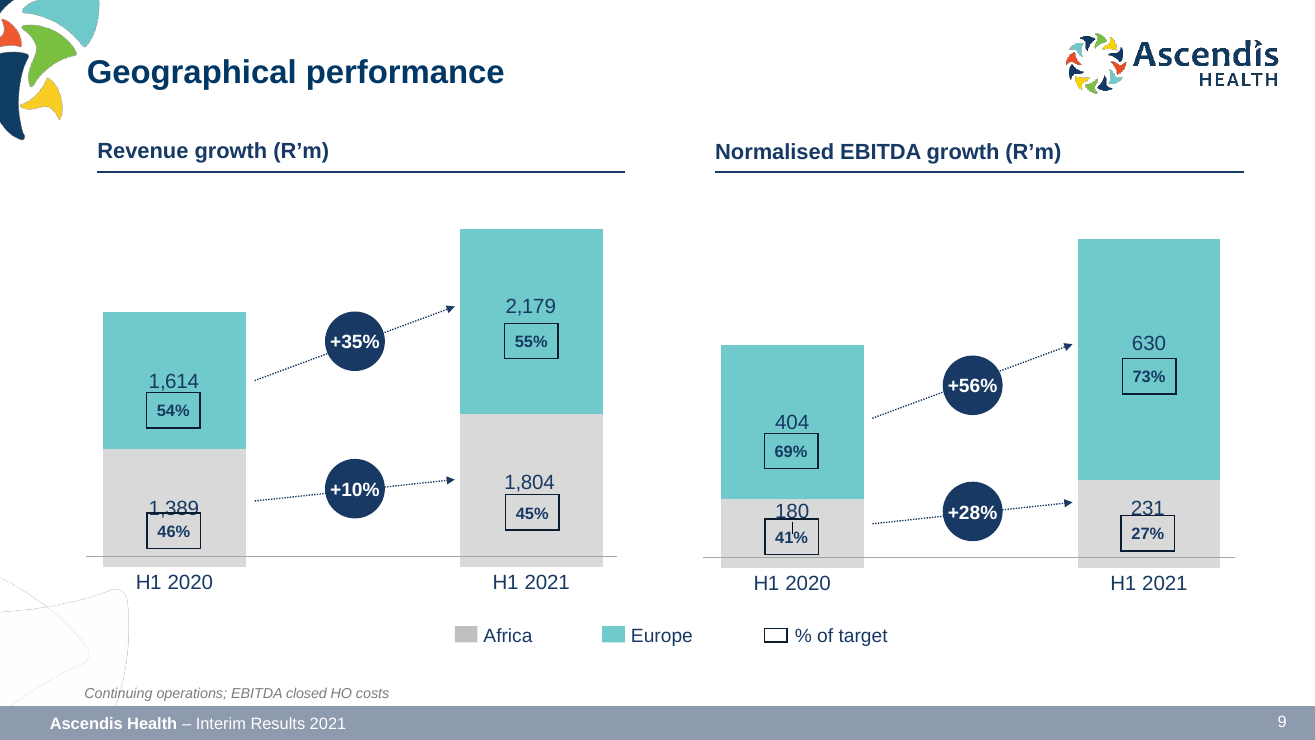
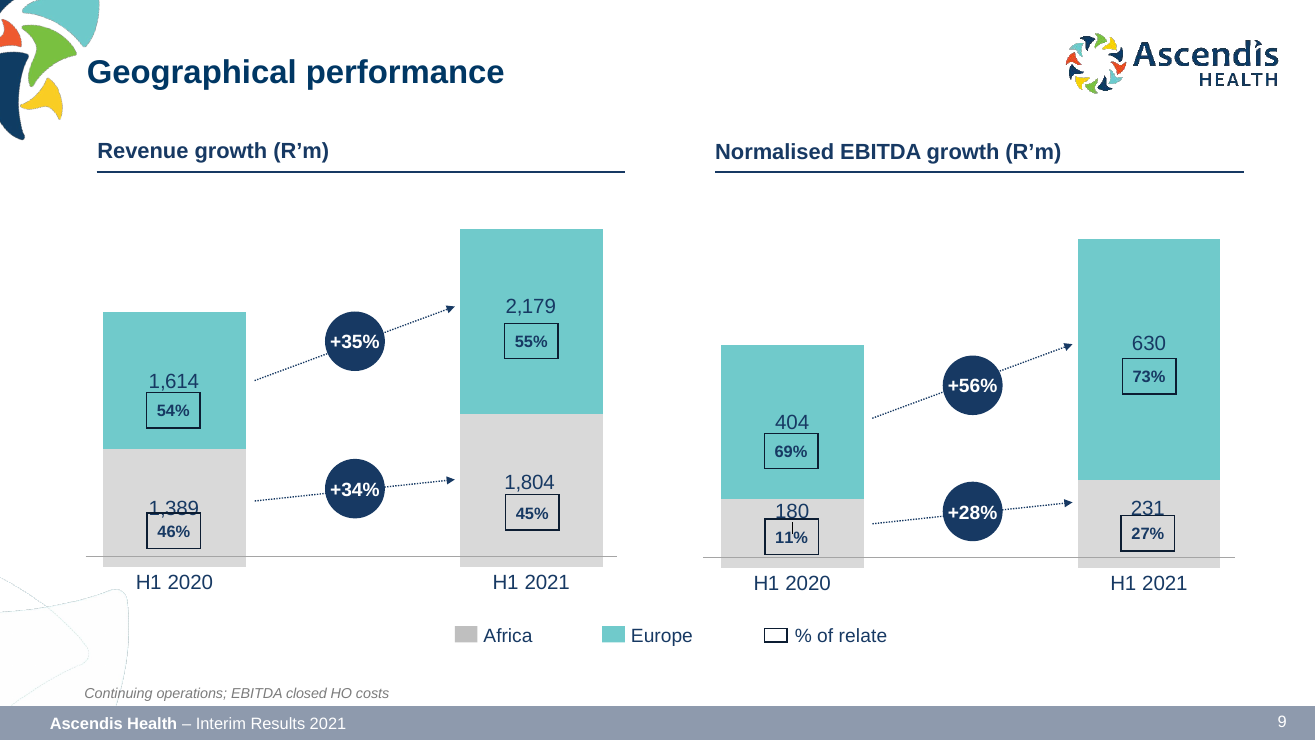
+10%: +10% -> +34%
41%: 41% -> 11%
target: target -> relate
